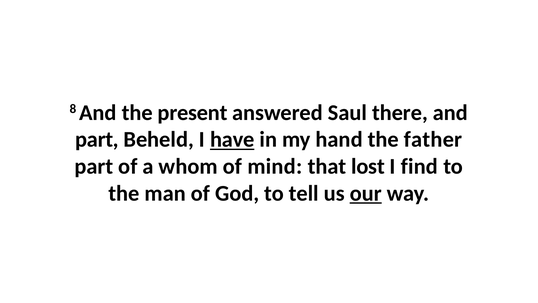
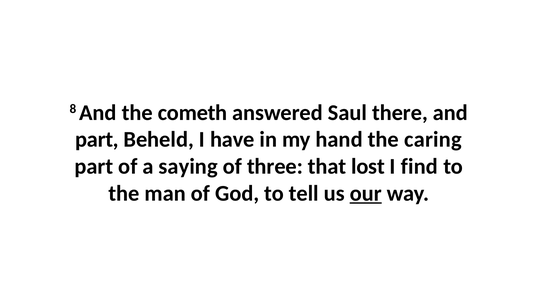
present: present -> cometh
have underline: present -> none
father: father -> caring
whom: whom -> saying
mind: mind -> three
